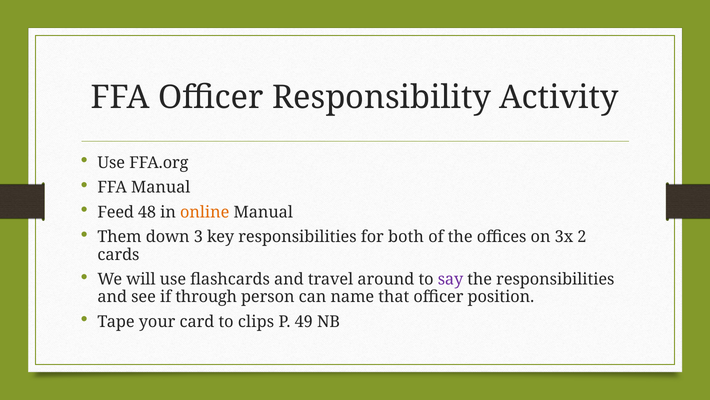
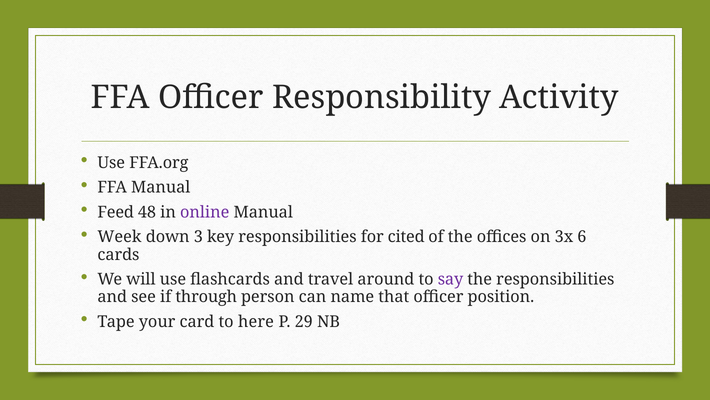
online colour: orange -> purple
Them: Them -> Week
both: both -> cited
2: 2 -> 6
clips: clips -> here
49: 49 -> 29
